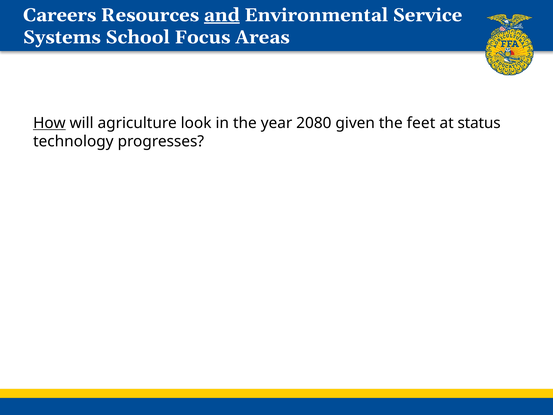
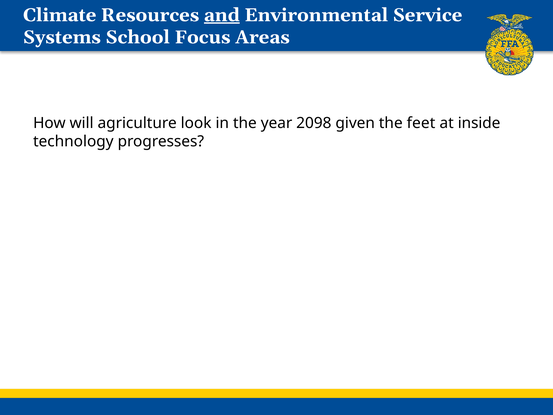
Careers: Careers -> Climate
How underline: present -> none
2080: 2080 -> 2098
status: status -> inside
